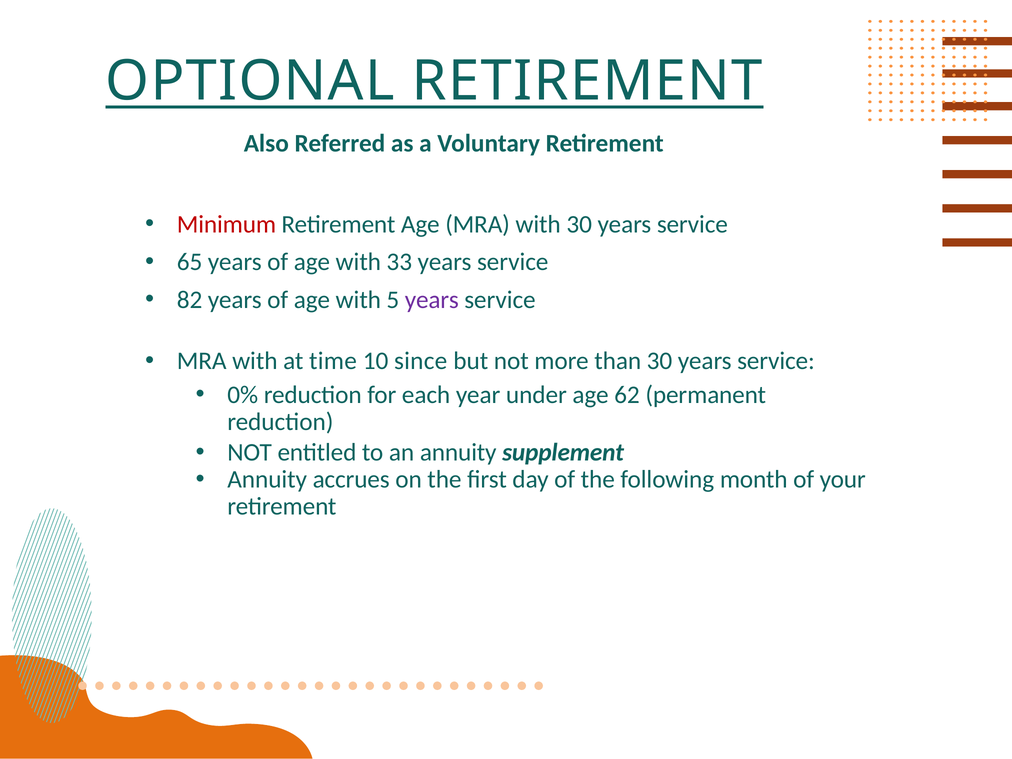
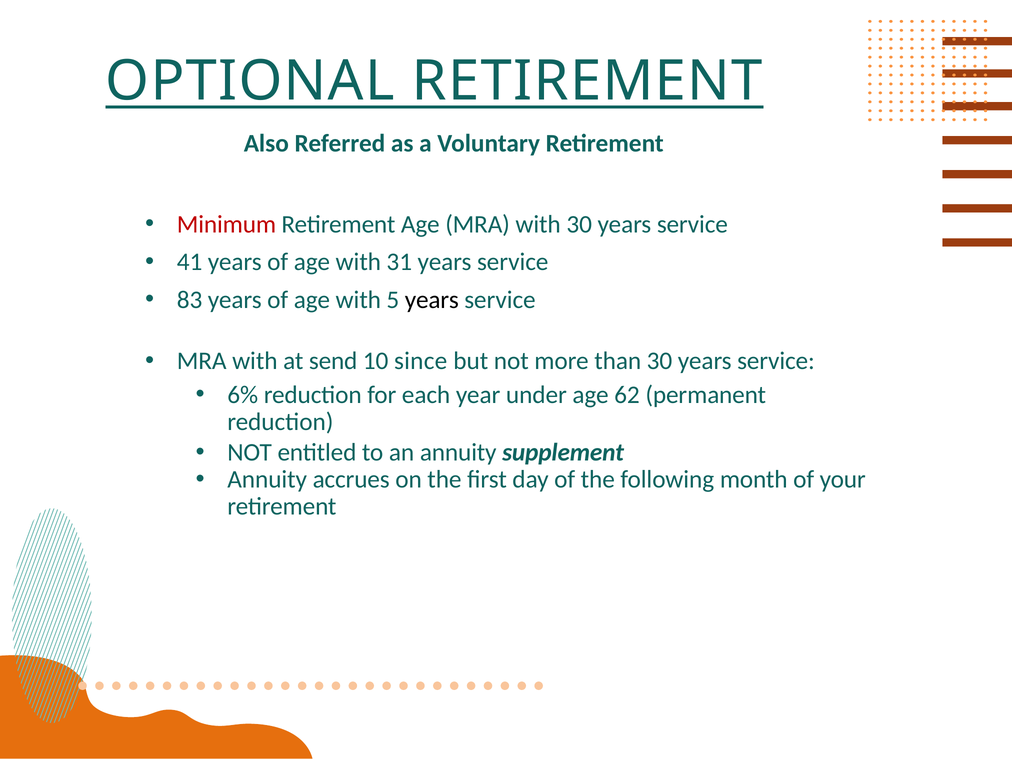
65: 65 -> 41
33: 33 -> 31
82: 82 -> 83
years at (432, 300) colour: purple -> black
time: time -> send
0%: 0% -> 6%
